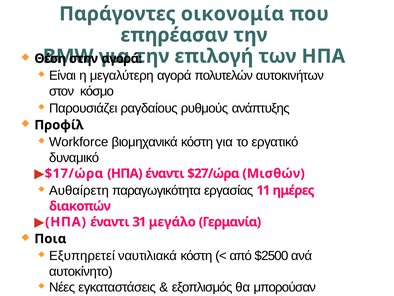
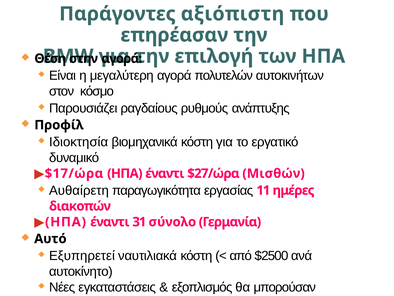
οικονομία: οικονομία -> αξιόπιστη
Workforce: Workforce -> Ιδιοκτησία
μεγάλο: μεγάλο -> σύνολο
Ποια: Ποια -> Αυτό
